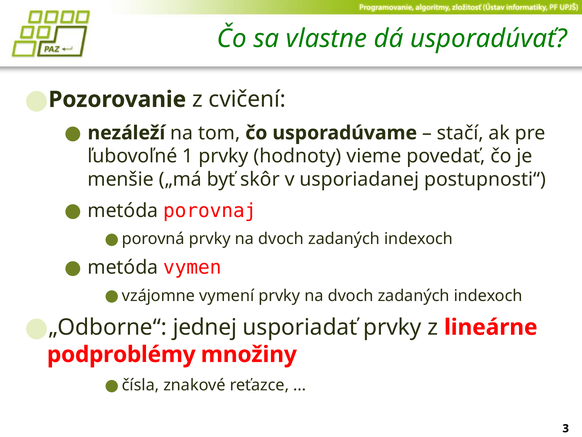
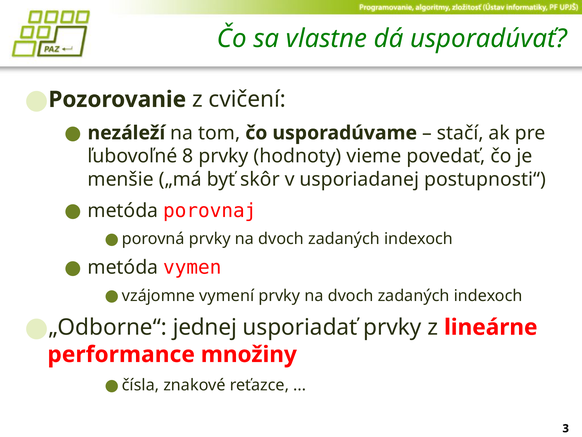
1: 1 -> 8
podproblémy: podproblémy -> performance
